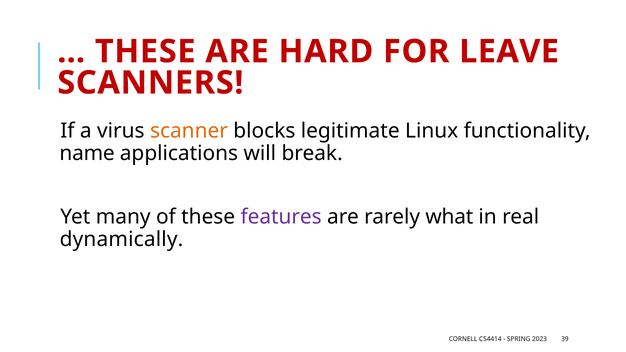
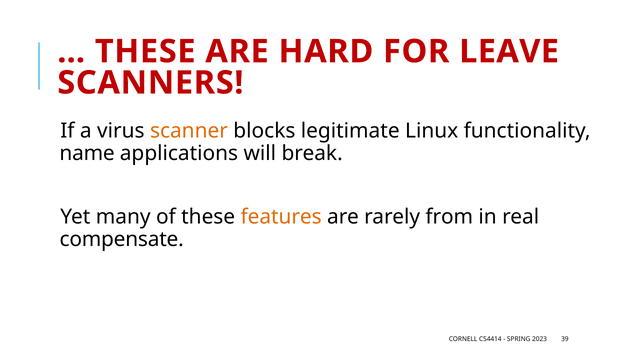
features colour: purple -> orange
what: what -> from
dynamically: dynamically -> compensate
